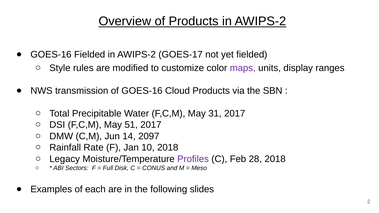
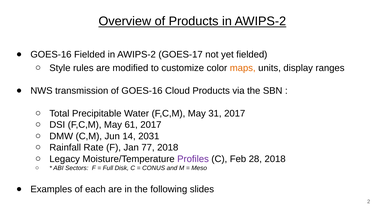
maps colour: purple -> orange
51: 51 -> 61
2097: 2097 -> 2031
10: 10 -> 77
